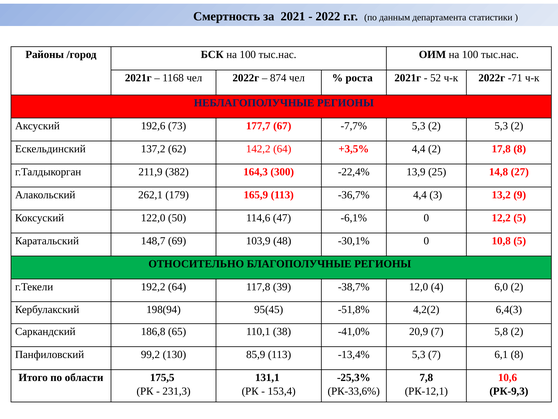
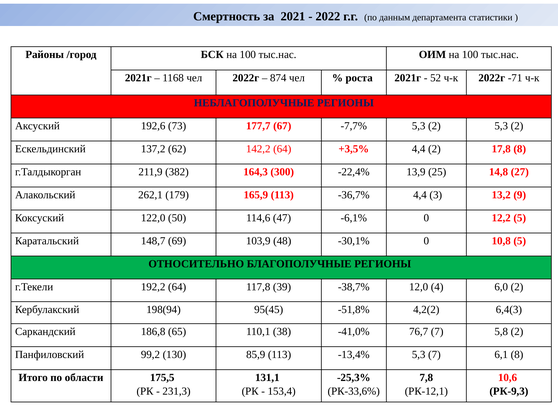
20,9: 20,9 -> 76,7
